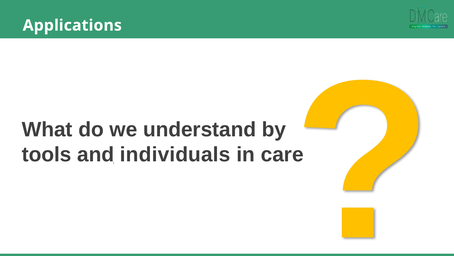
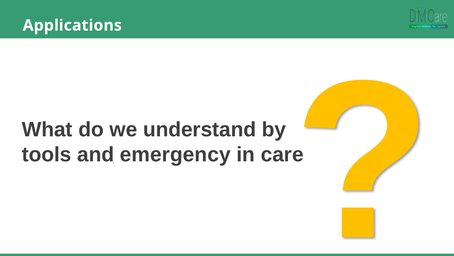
individuals: individuals -> emergency
